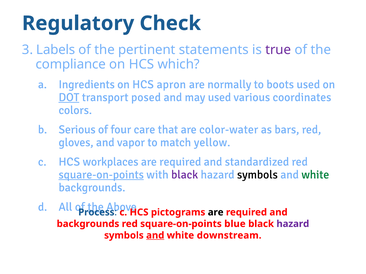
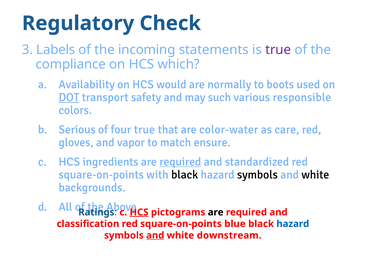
pertinent: pertinent -> incoming
Ingredients: Ingredients -> Availability
apron: apron -> would
posed: posed -> safety
may used: used -> such
coordinates: coordinates -> responsible
four care: care -> true
bars: bars -> care
yellow: yellow -> ensure
workplaces: workplaces -> ingredients
required at (180, 162) underline: none -> present
square-on-points at (101, 175) underline: present -> none
black at (185, 175) colour: purple -> black
white at (315, 175) colour: green -> black
Process: Process -> Ratings
HCS at (139, 213) underline: none -> present
backgrounds at (88, 224): backgrounds -> classification
hazard at (293, 224) colour: purple -> blue
